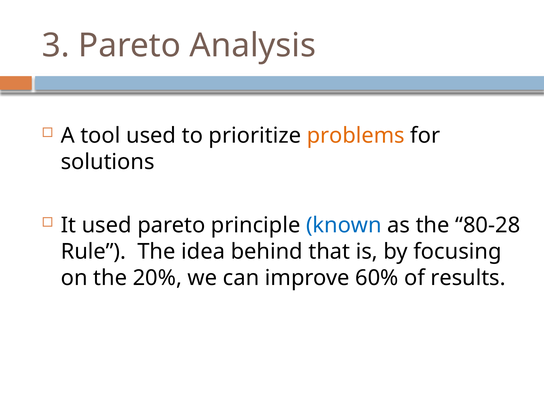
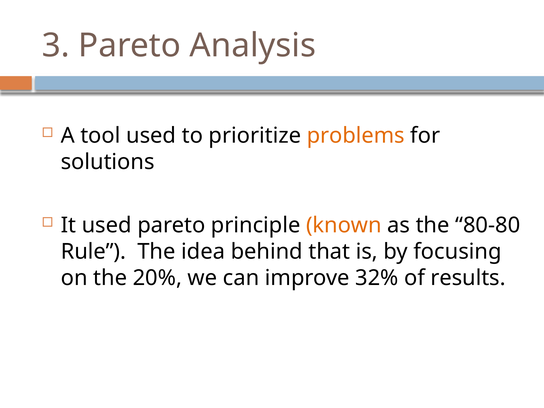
known colour: blue -> orange
80-28: 80-28 -> 80-80
60%: 60% -> 32%
